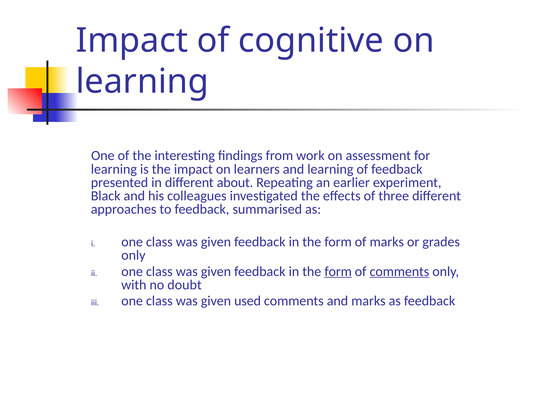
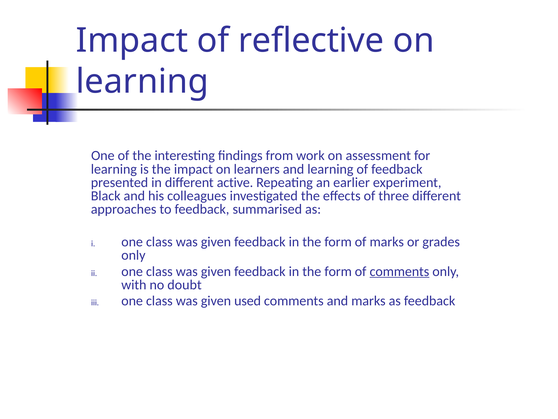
cognitive: cognitive -> reflective
about: about -> active
form at (338, 271) underline: present -> none
